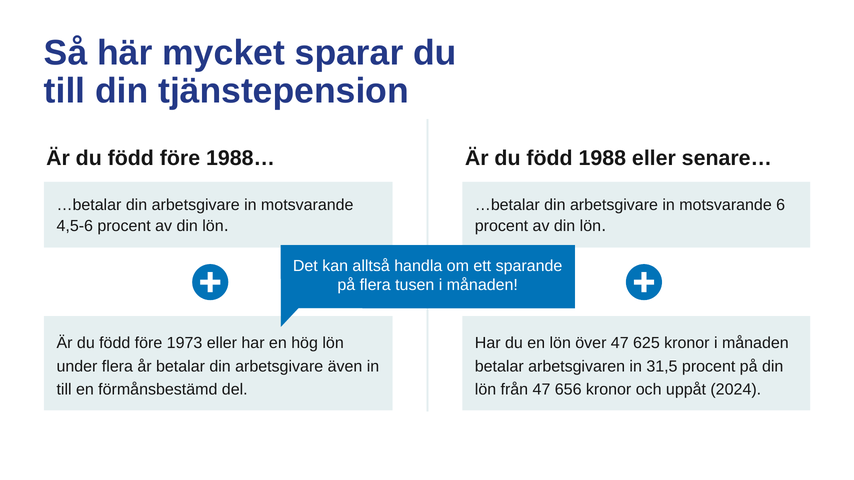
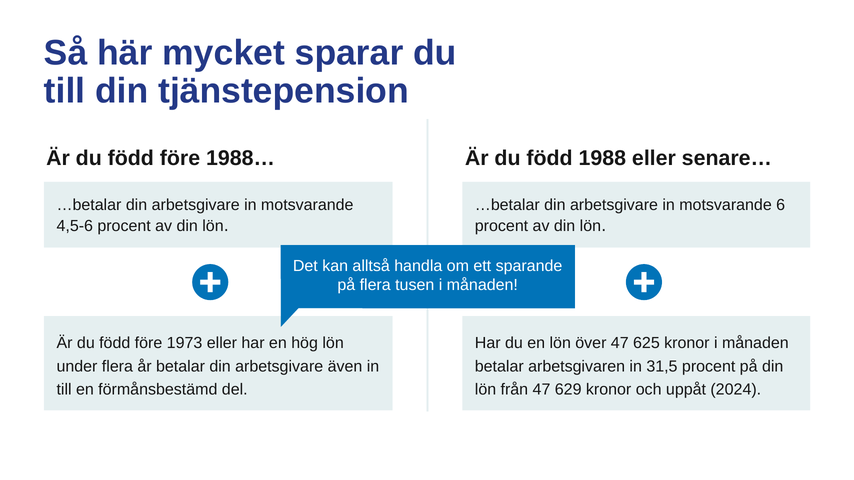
656: 656 -> 629
